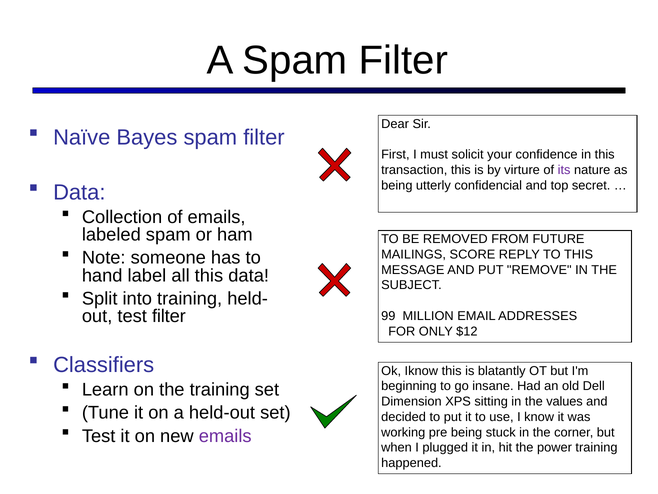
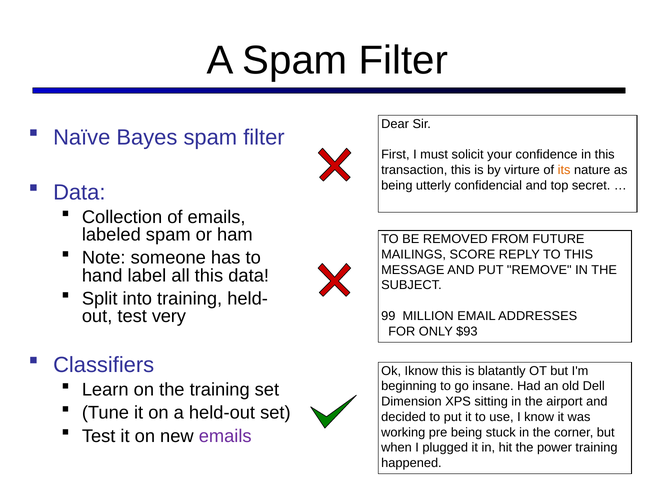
its colour: purple -> orange
test filter: filter -> very
$12: $12 -> $93
values: values -> airport
